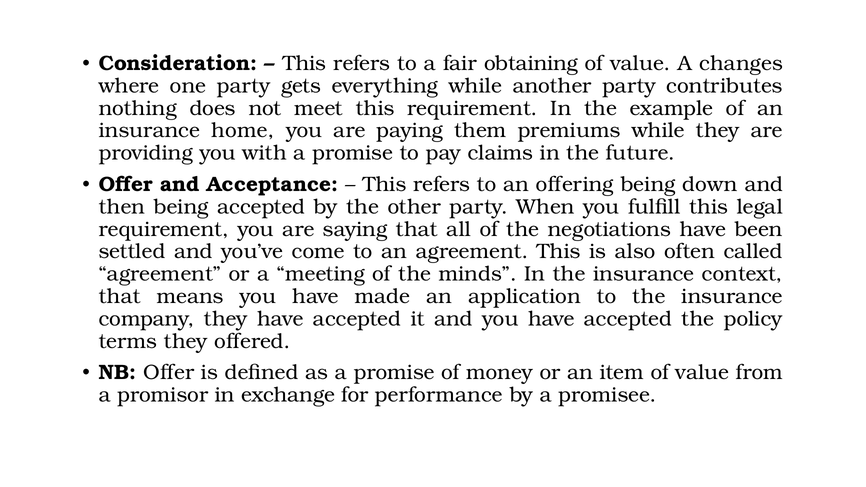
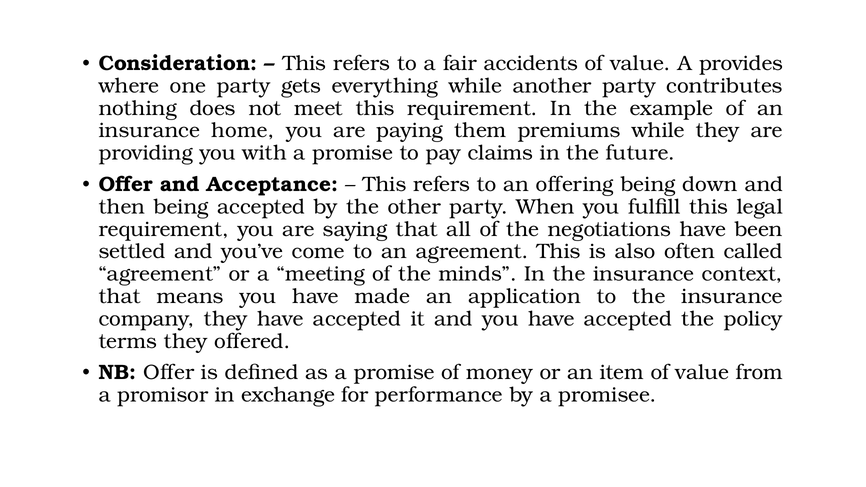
obtaining: obtaining -> accidents
changes: changes -> provides
